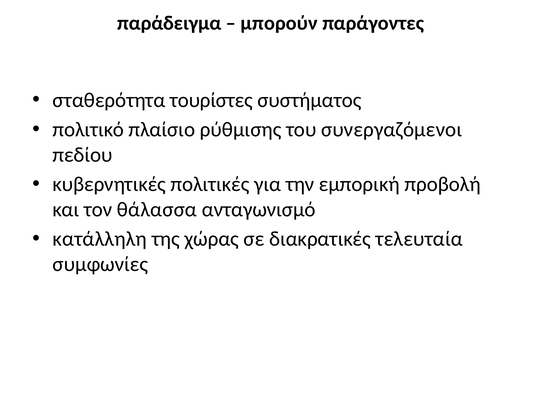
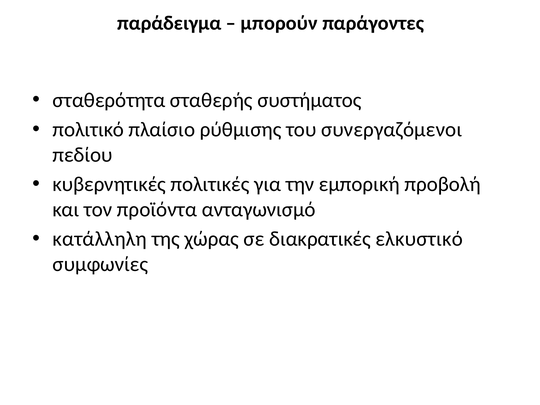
τουρίστες: τουρίστες -> σταθερής
θάλασσα: θάλασσα -> προϊόντα
τελευταία: τελευταία -> ελκυστικό
